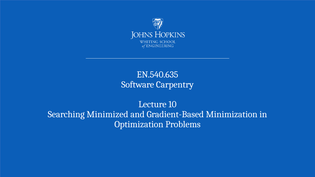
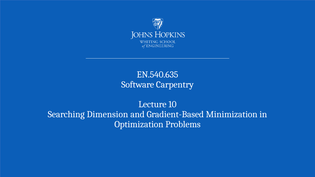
Minimized: Minimized -> Dimension
